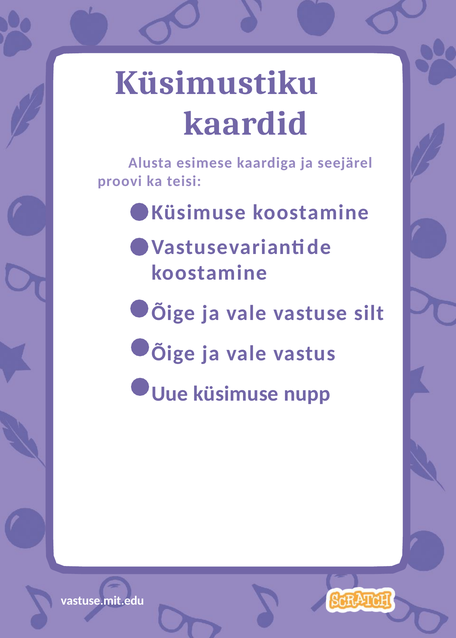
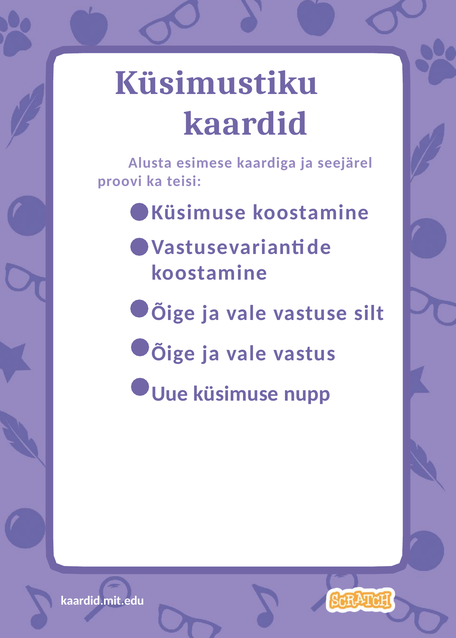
vastuse.mit.edu: vastuse.mit.edu -> kaardid.mit.edu
